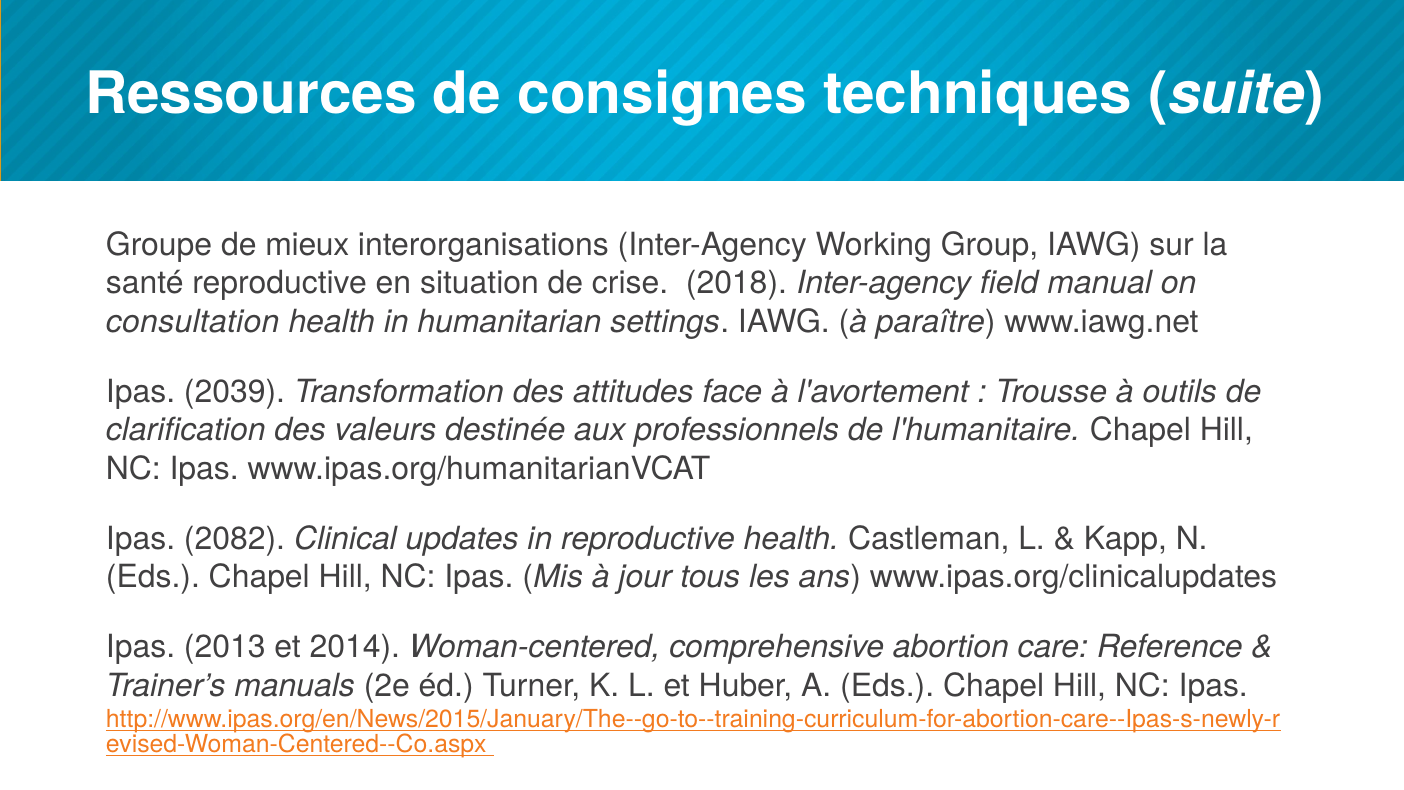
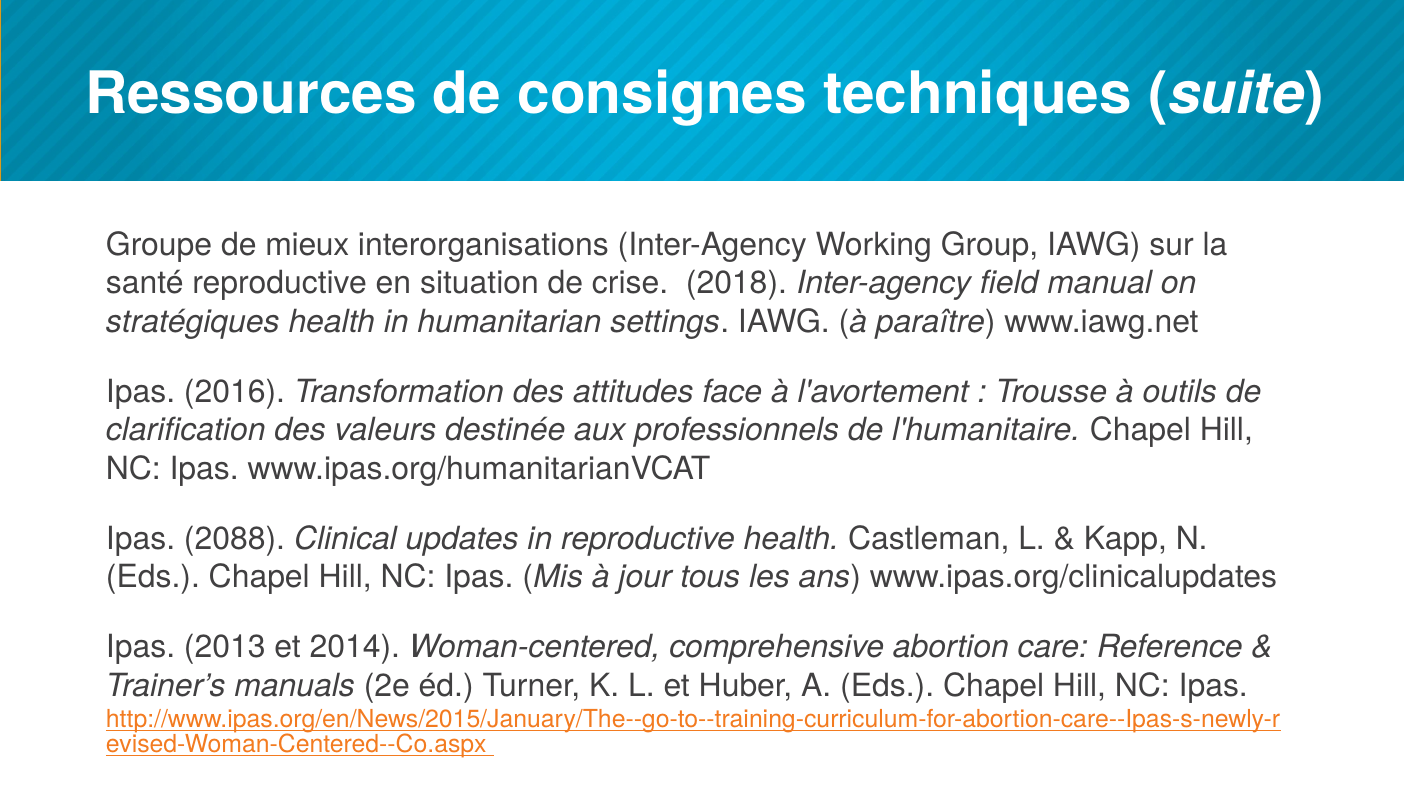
consultation: consultation -> stratégiques
2039: 2039 -> 2016
2082: 2082 -> 2088
